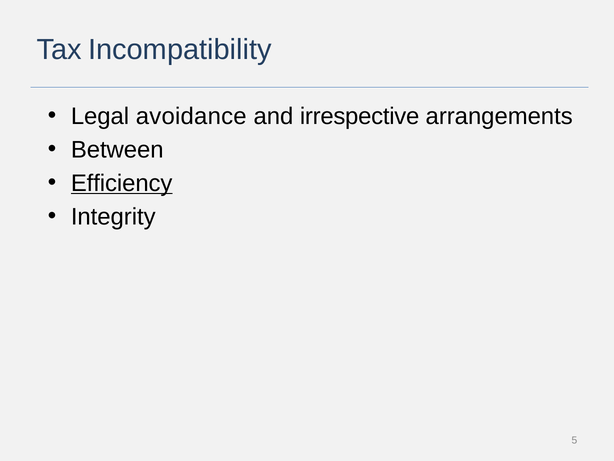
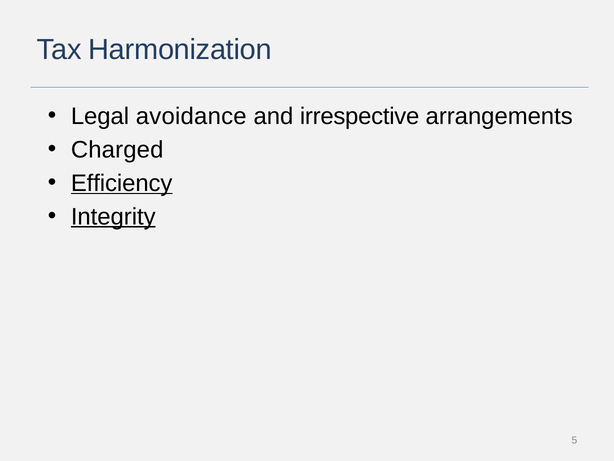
Incompatibility: Incompatibility -> Harmonization
Between: Between -> Charged
Integrity underline: none -> present
